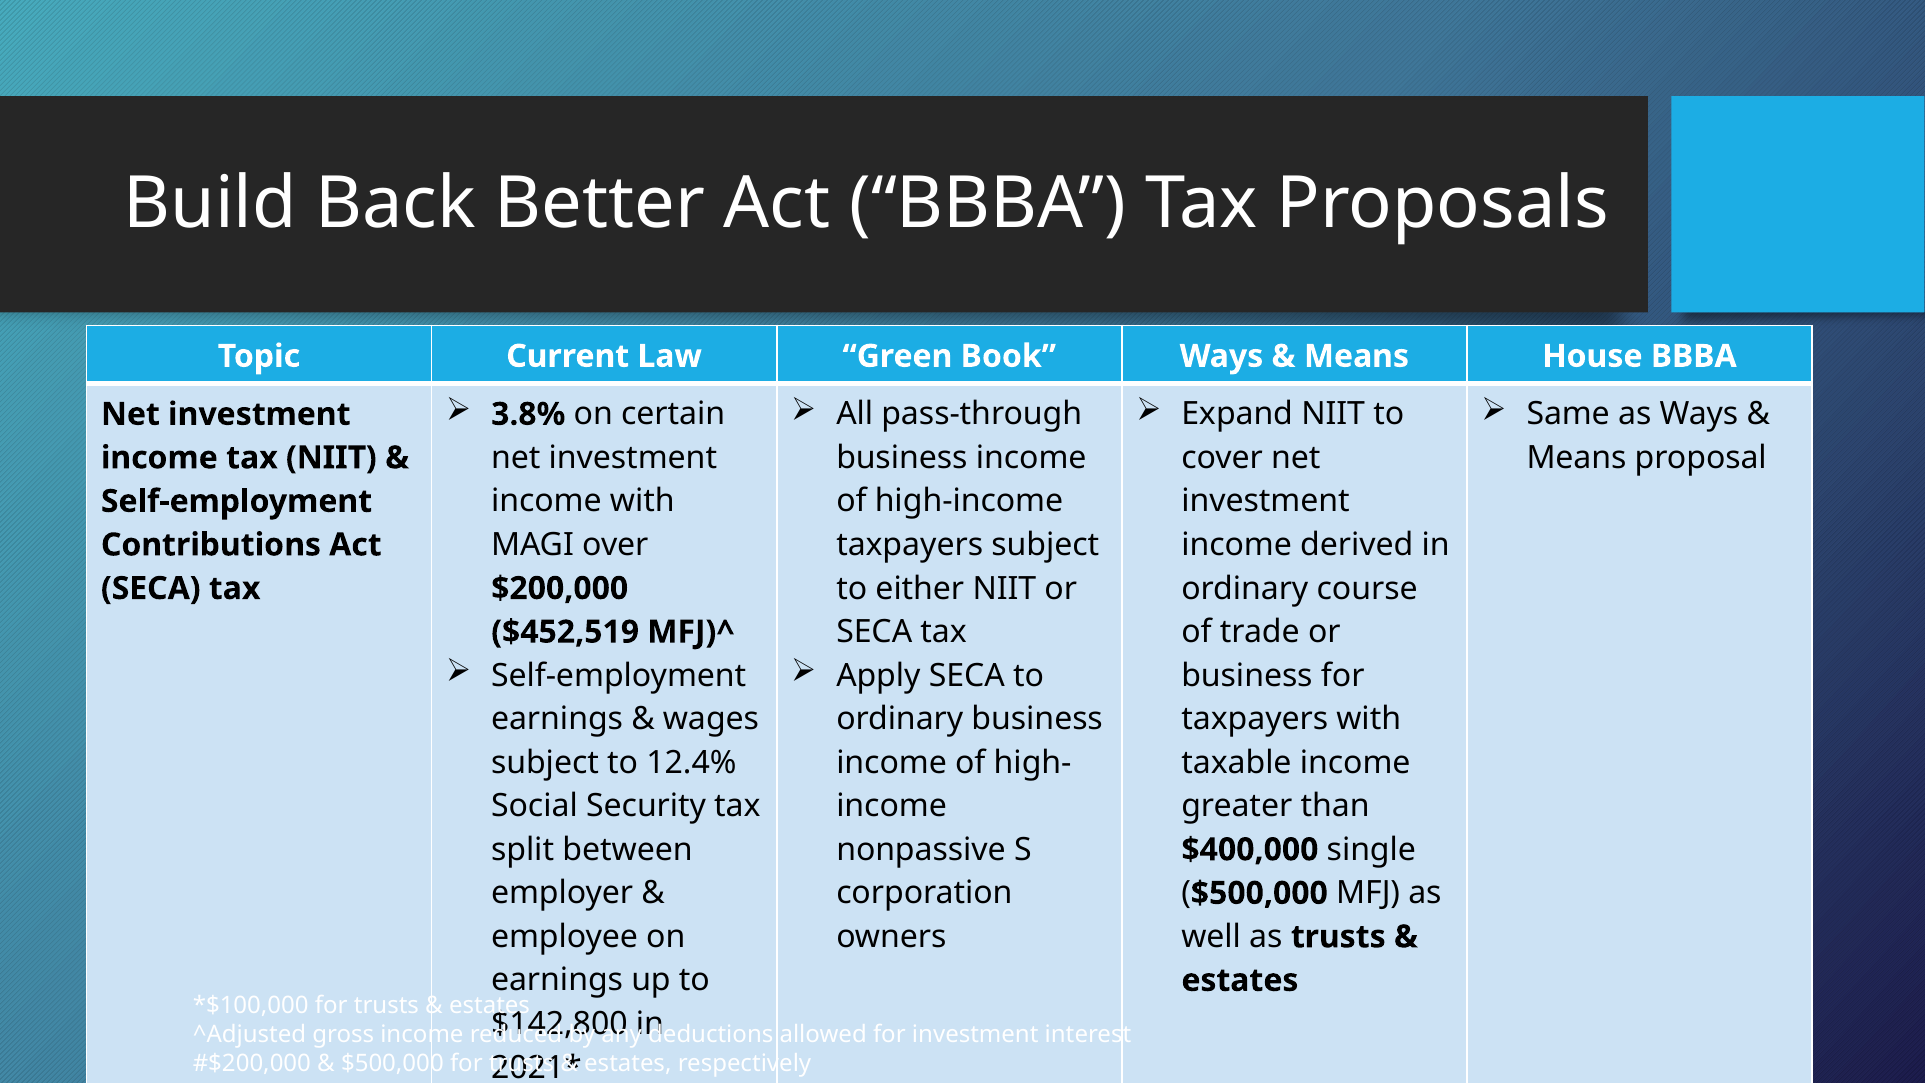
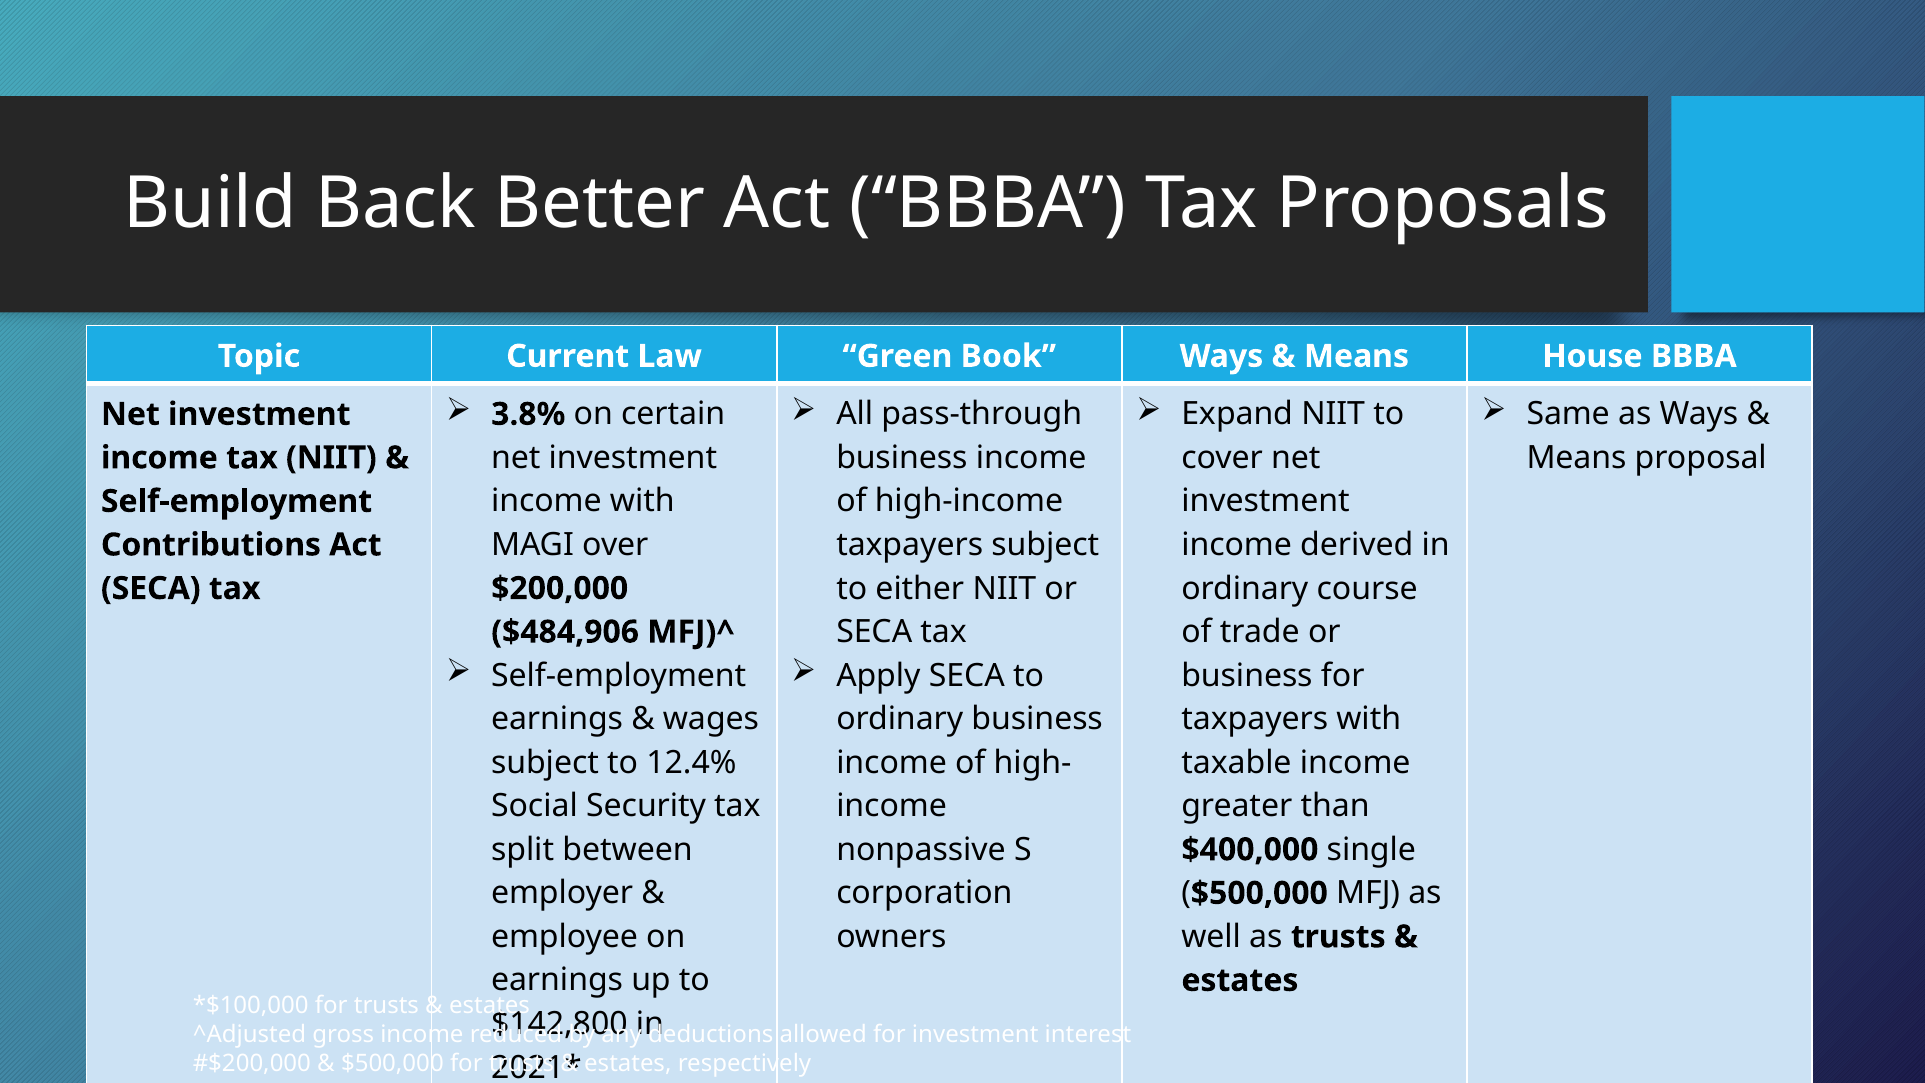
$452,519: $452,519 -> $484,906
